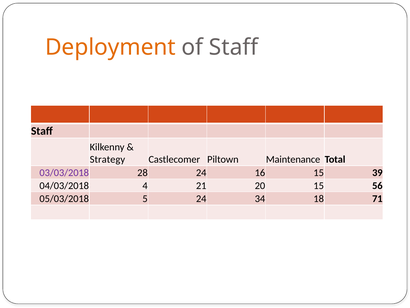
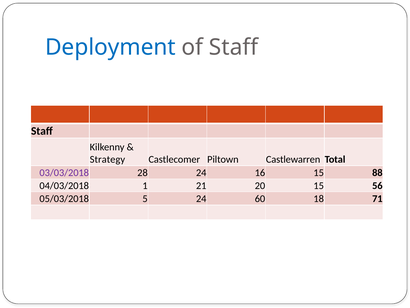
Deployment colour: orange -> blue
Maintenance: Maintenance -> Castlewarren
39: 39 -> 88
4: 4 -> 1
34: 34 -> 60
